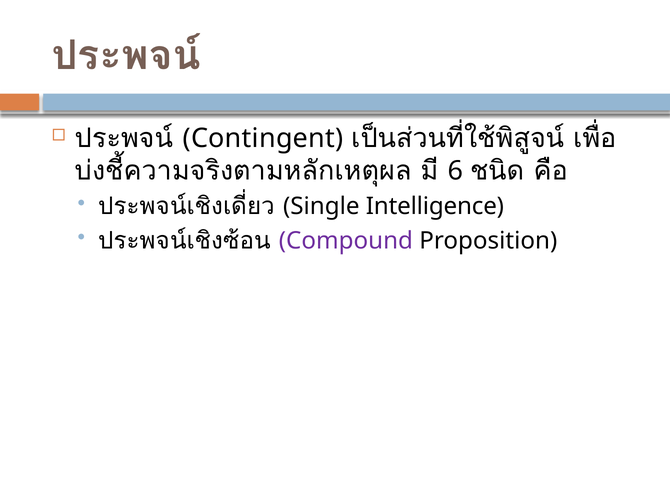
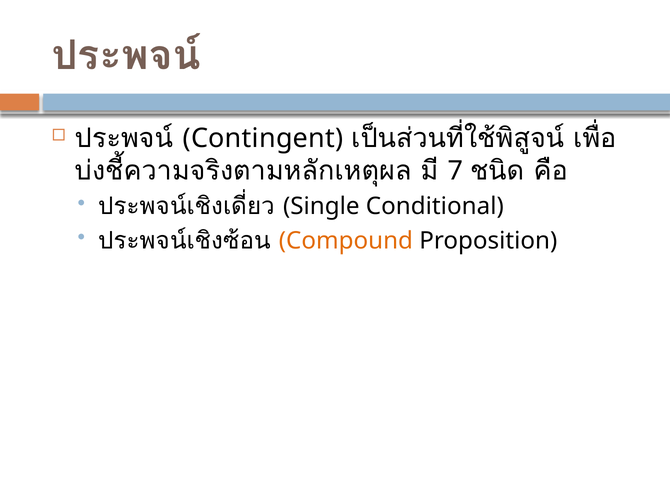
6: 6 -> 7
Intelligence: Intelligence -> Conditional
Compound colour: purple -> orange
